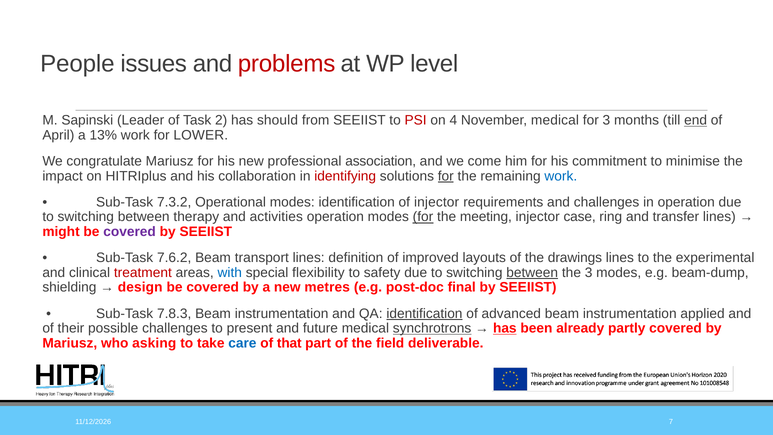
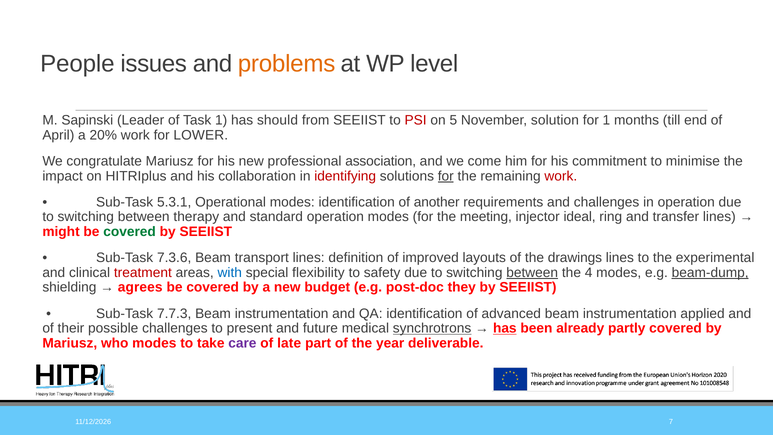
problems colour: red -> orange
Task 2: 2 -> 1
4: 4 -> 5
November medical: medical -> solution
for 3: 3 -> 1
end underline: present -> none
13%: 13% -> 20%
work at (561, 176) colour: blue -> red
7.3.2: 7.3.2 -> 5.3.1
of injector: injector -> another
activities: activities -> standard
for at (423, 217) underline: present -> none
case: case -> ideal
covered at (130, 232) colour: purple -> green
7.6.2: 7.6.2 -> 7.3.6
the 3: 3 -> 4
beam-dump underline: none -> present
design: design -> agrees
metres: metres -> budget
final: final -> they
7.8.3: 7.8.3 -> 7.7.3
identification at (424, 313) underline: present -> none
who asking: asking -> modes
care colour: blue -> purple
that: that -> late
field: field -> year
